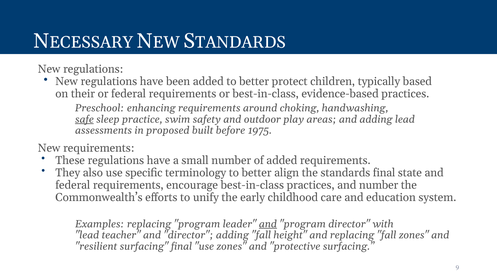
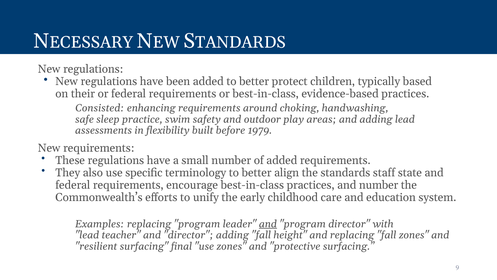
Preschool: Preschool -> Consisted
safe underline: present -> none
proposed: proposed -> flexibility
1975: 1975 -> 1979
standards final: final -> staff
